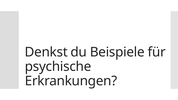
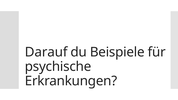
Denkst: Denkst -> Darauf
